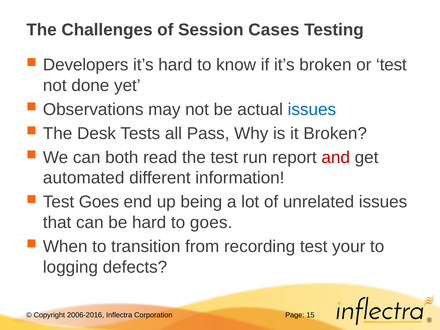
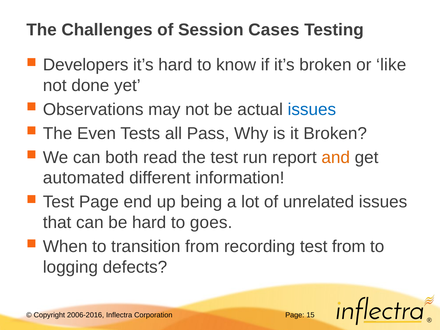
or test: test -> like
Desk: Desk -> Even
and colour: red -> orange
Test Goes: Goes -> Page
test your: your -> from
